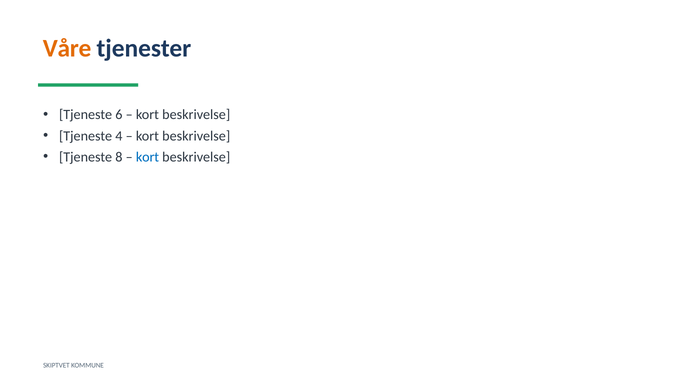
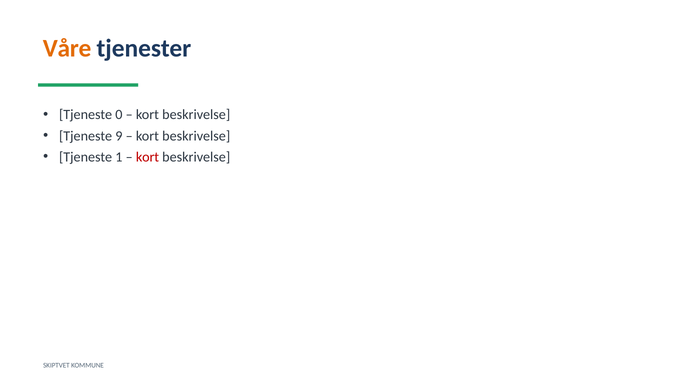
6: 6 -> 0
4: 4 -> 9
8: 8 -> 1
kort at (147, 157) colour: blue -> red
